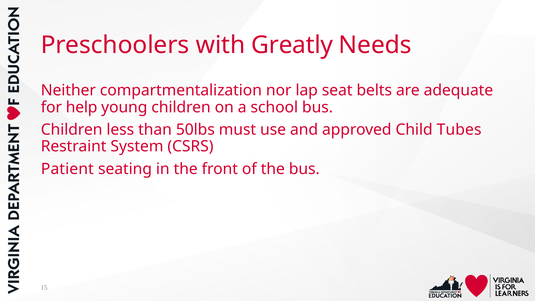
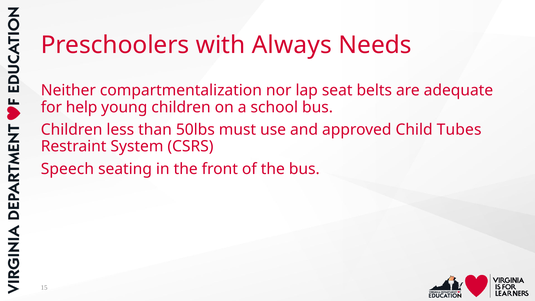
Greatly: Greatly -> Always
Patient: Patient -> Speech
